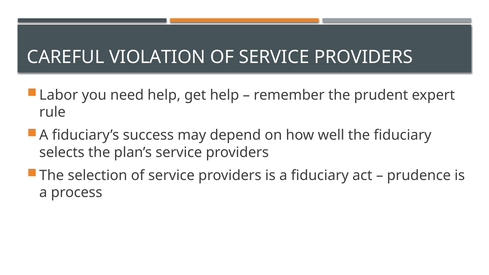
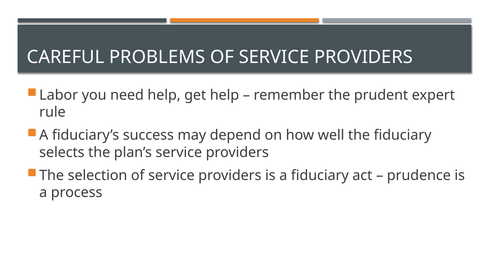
VIOLATION: VIOLATION -> PROBLEMS
